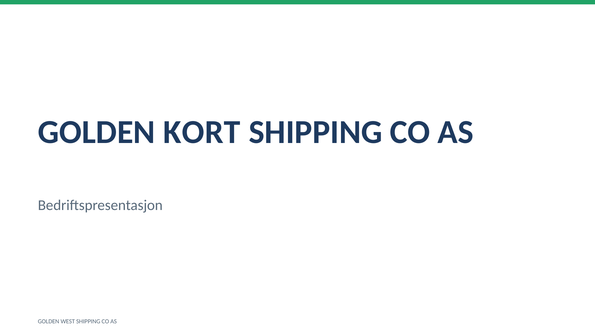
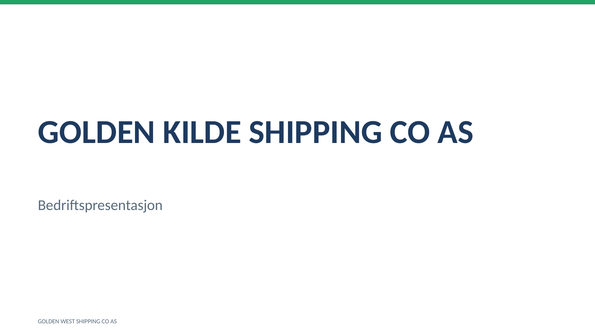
KORT: KORT -> KILDE
